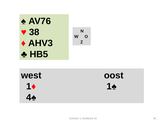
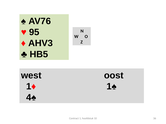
38: 38 -> 95
